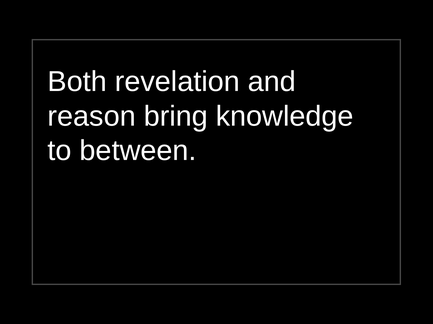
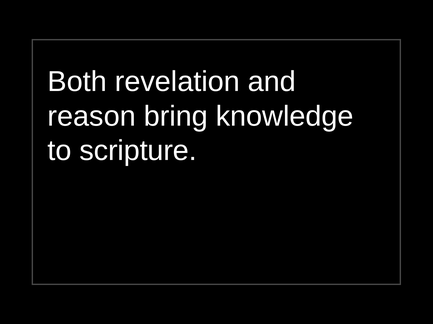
between: between -> scripture
